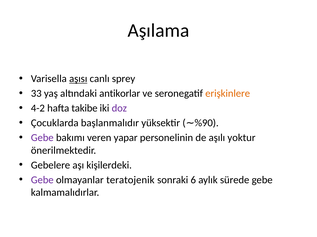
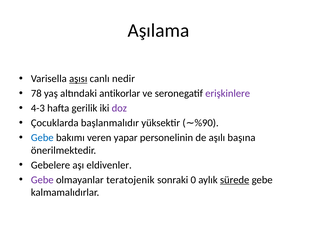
sprey: sprey -> nedir
33: 33 -> 78
erişkinlere colour: orange -> purple
4-2: 4-2 -> 4-3
takibe: takibe -> gerilik
Gebe at (42, 138) colour: purple -> blue
yoktur: yoktur -> başına
kişilerdeki: kişilerdeki -> eldivenler
6: 6 -> 0
sürede underline: none -> present
